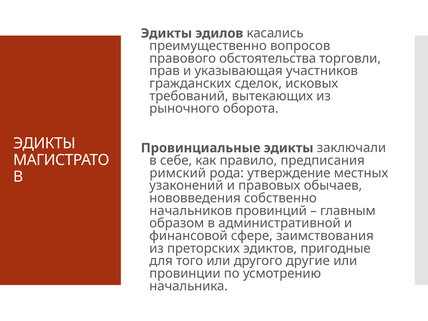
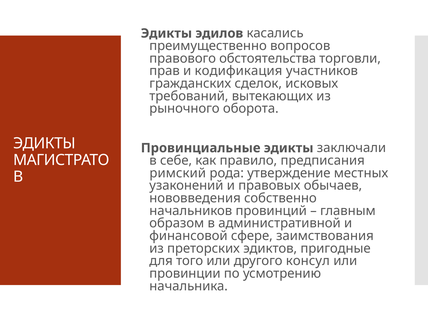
указывающая: указывающая -> кодификация
другие: другие -> консул
